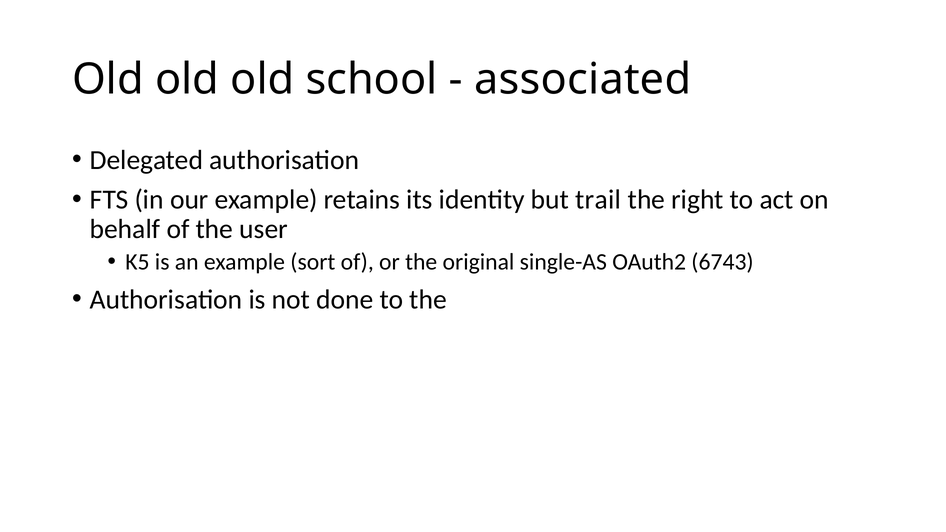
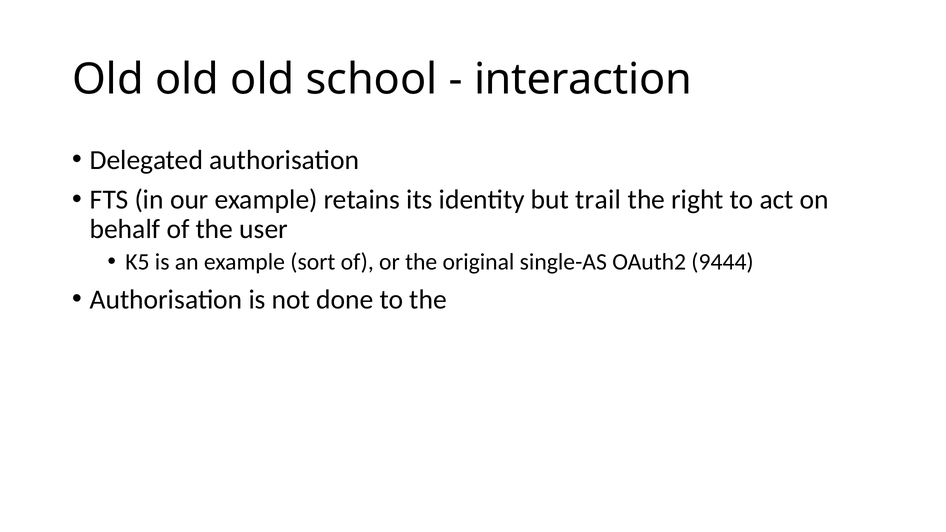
associated: associated -> interaction
6743: 6743 -> 9444
